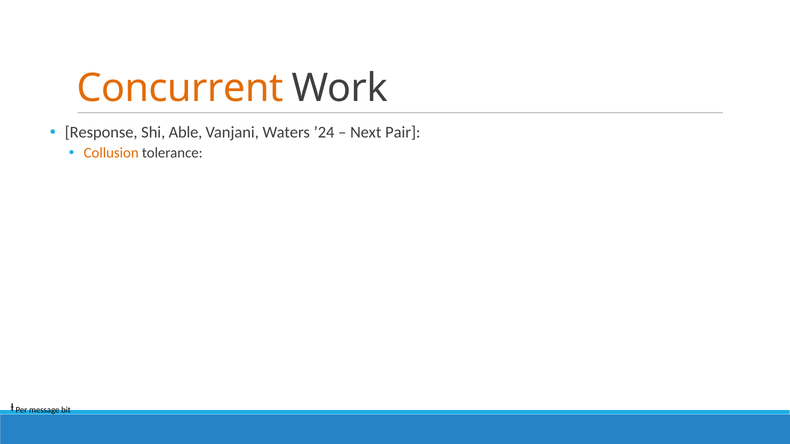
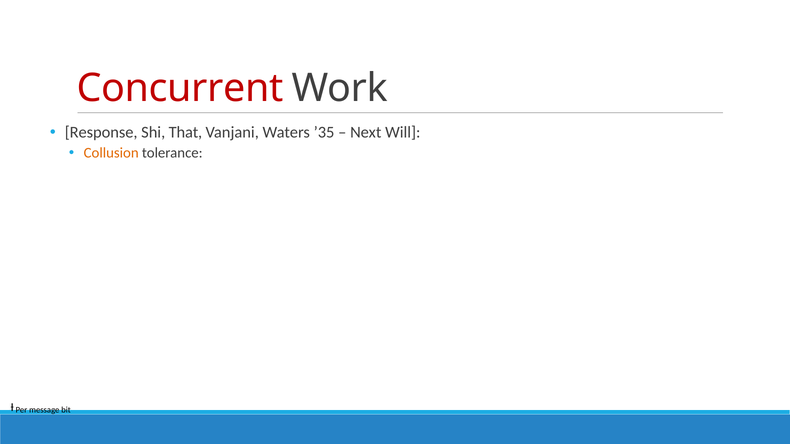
Concurrent colour: orange -> red
Able: Able -> That
’24: ’24 -> ’35
Pair: Pair -> Will
